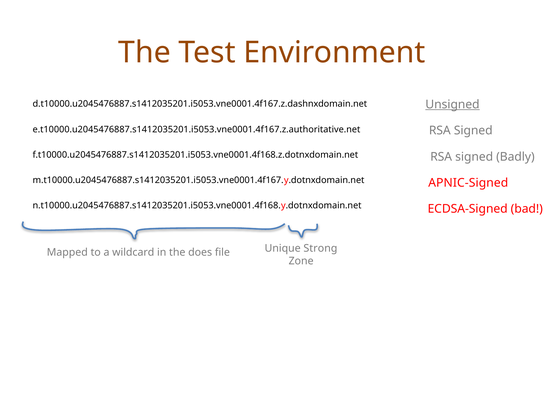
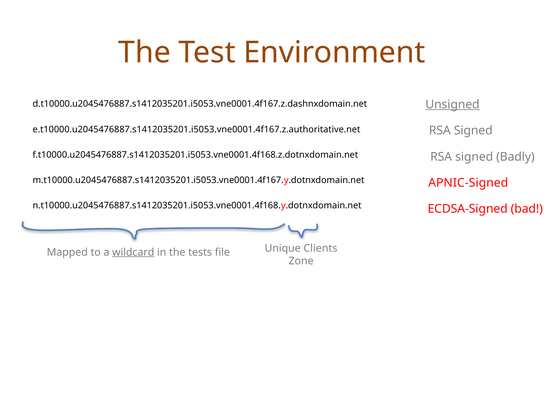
wildcard underline: none -> present
does: does -> tests
Strong: Strong -> Clients
